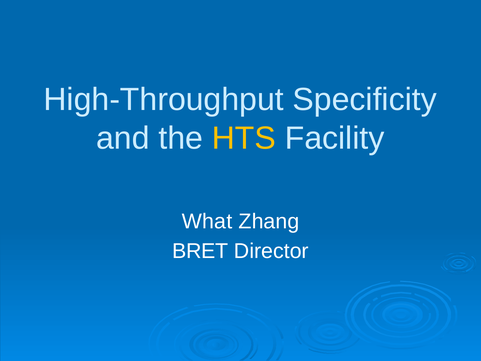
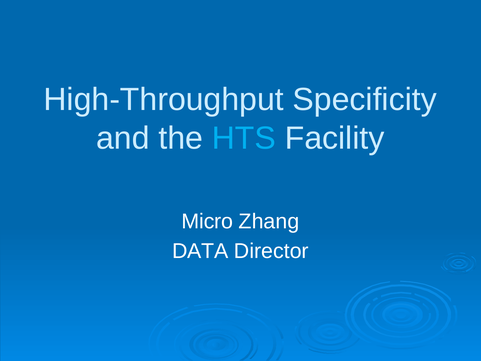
HTS colour: yellow -> light blue
What: What -> Micro
BRET: BRET -> DATA
